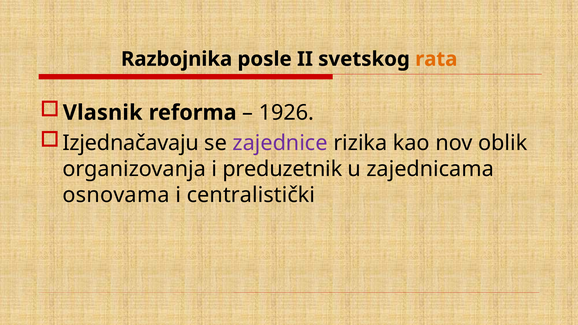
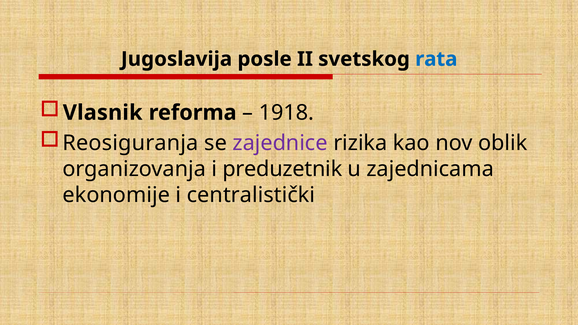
Razbojnika: Razbojnika -> Jugoslavija
rata colour: orange -> blue
1926: 1926 -> 1918
Izjednačavaju: Izjednačavaju -> Reosiguranja
osnovama: osnovama -> ekonomije
